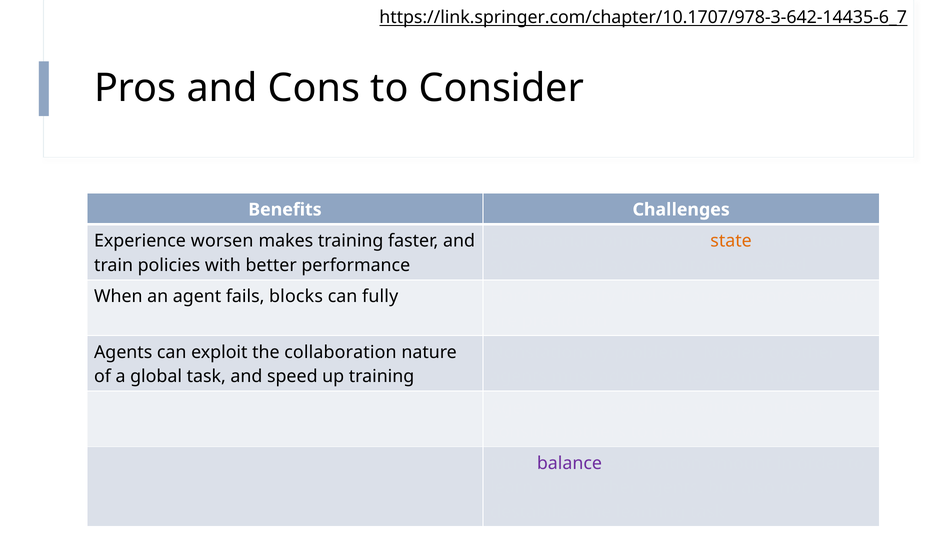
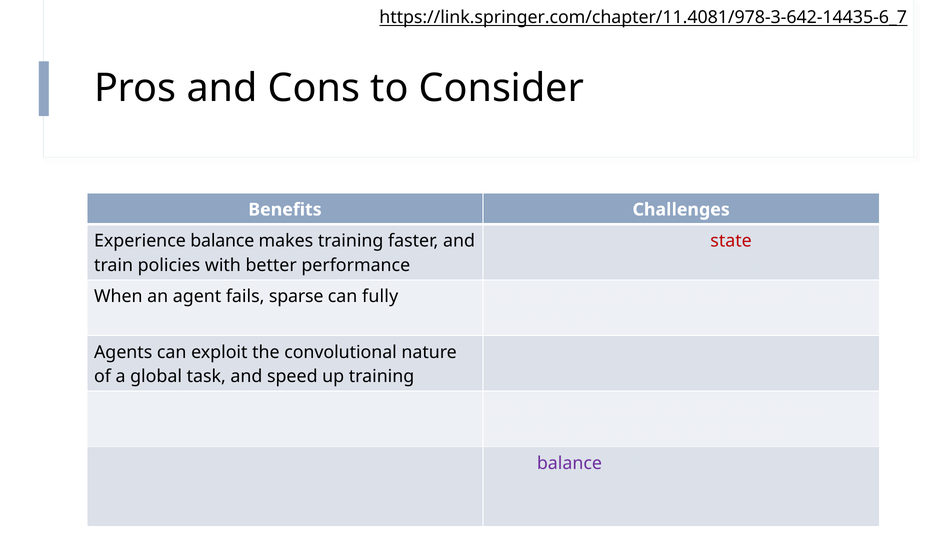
https://link.springer.com/chapter/10.1707/978-3-642-14435-6_7: https://link.springer.com/chapter/10.1707/978-3-642-14435-6_7 -> https://link.springer.com/chapter/11.4081/978-3-642-14435-6_7
Experience worsen: worsen -> balance
state colour: orange -> red
blocks: blocks -> sparse
collaboration: collaboration -> convolutional
